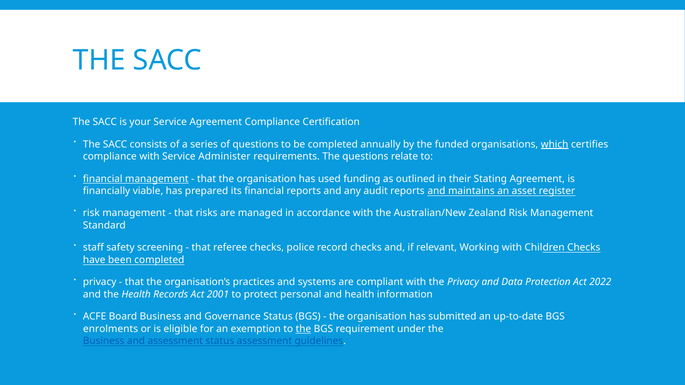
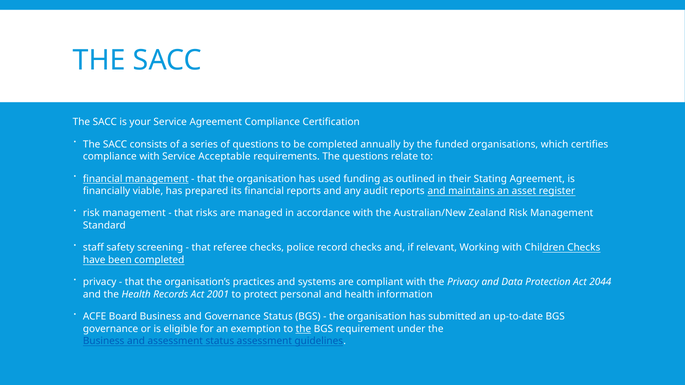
which underline: present -> none
Administer: Administer -> Acceptable
2022: 2022 -> 2044
enrolments at (111, 329): enrolments -> governance
